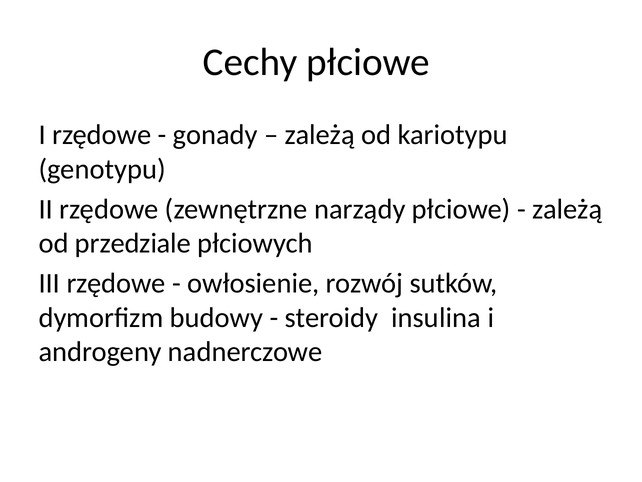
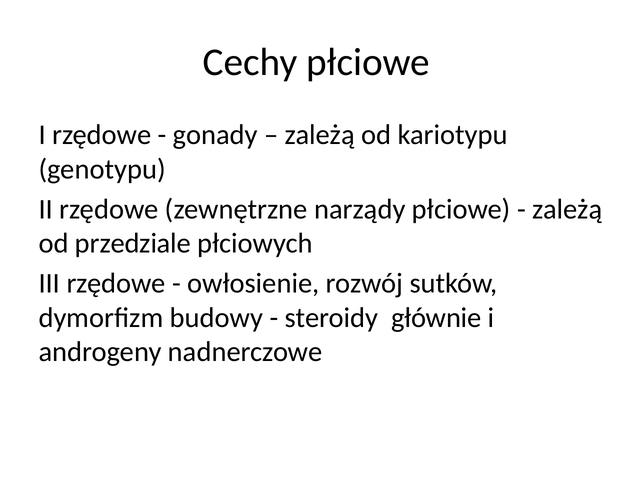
insulina: insulina -> głównie
